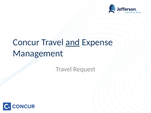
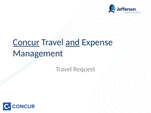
Concur underline: none -> present
